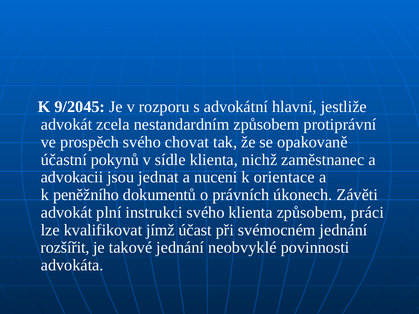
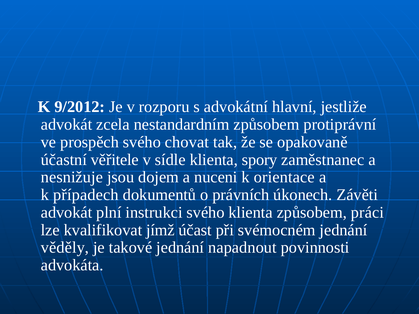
9/2045: 9/2045 -> 9/2012
pokynů: pokynů -> věřitele
nichž: nichž -> spory
advokacii: advokacii -> nesnižuje
jednat: jednat -> dojem
peněžního: peněžního -> případech
rozšířit: rozšířit -> věděly
neobvyklé: neobvyklé -> napadnout
